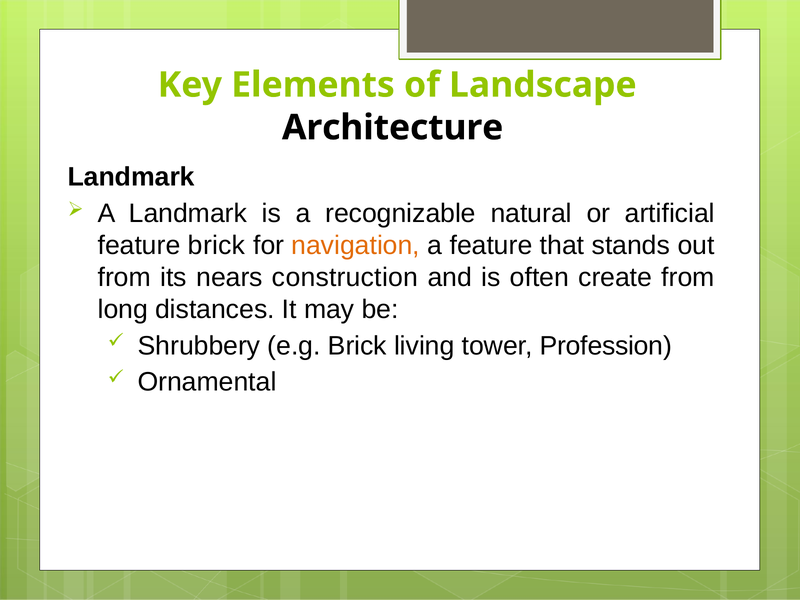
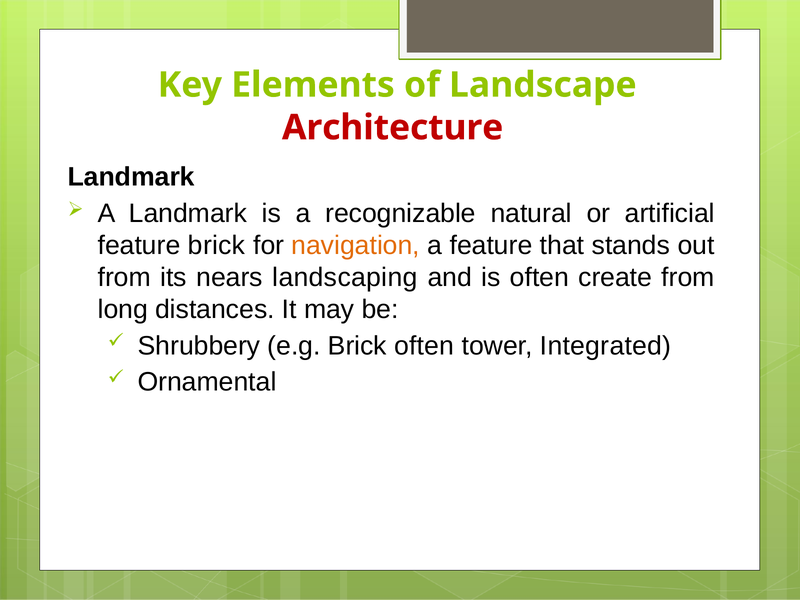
Architecture colour: black -> red
construction: construction -> landscaping
Brick living: living -> often
Profession: Profession -> Integrated
